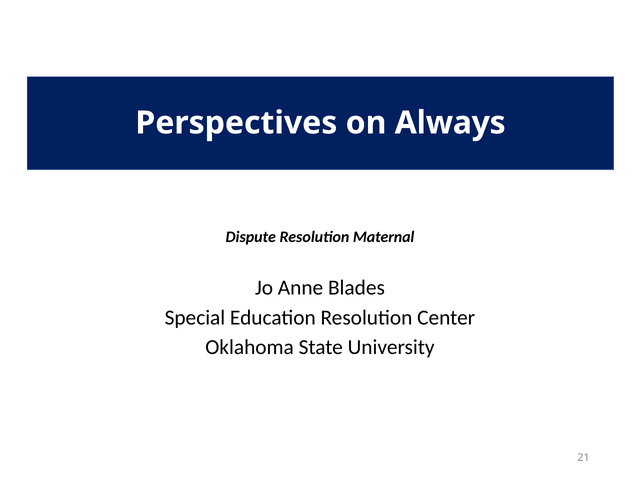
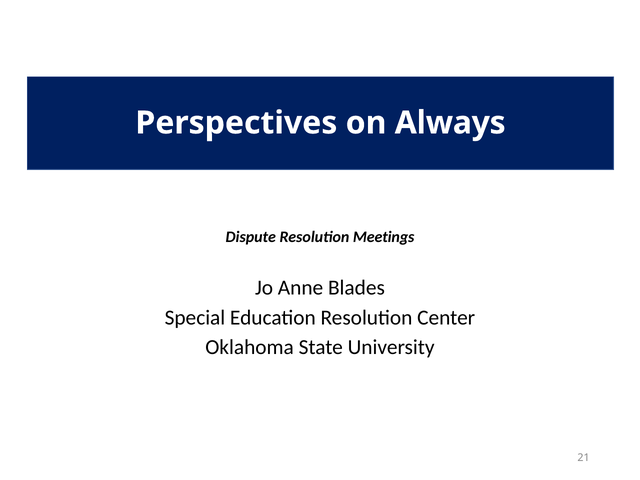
Maternal: Maternal -> Meetings
